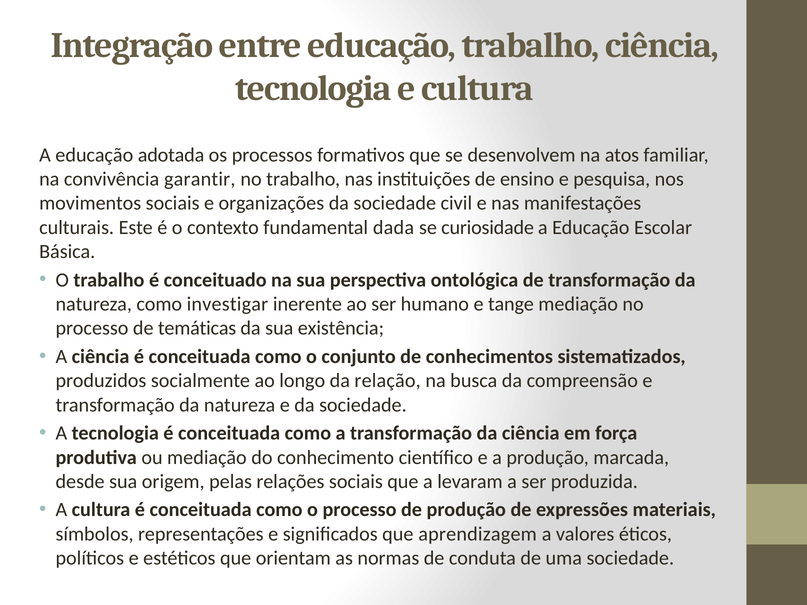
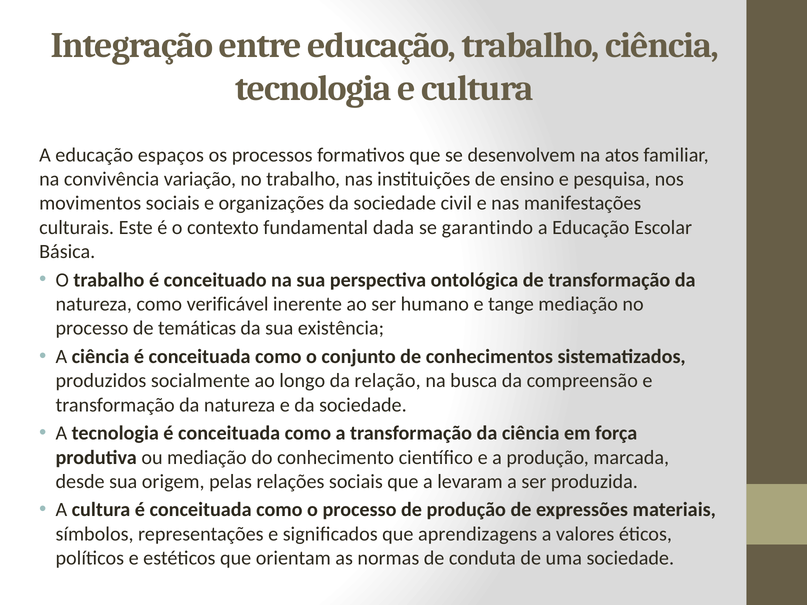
adotada: adotada -> espaços
garantir: garantir -> variação
curiosidade: curiosidade -> garantindo
investigar: investigar -> verificável
aprendizagem: aprendizagem -> aprendizagens
